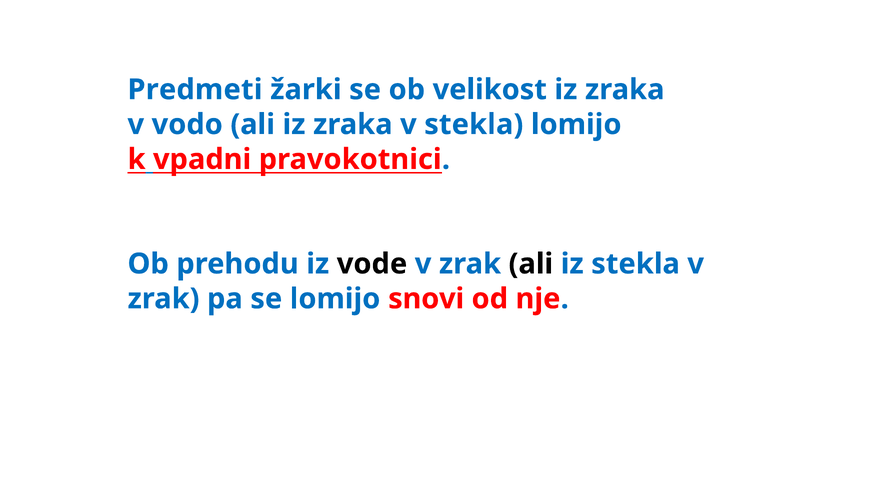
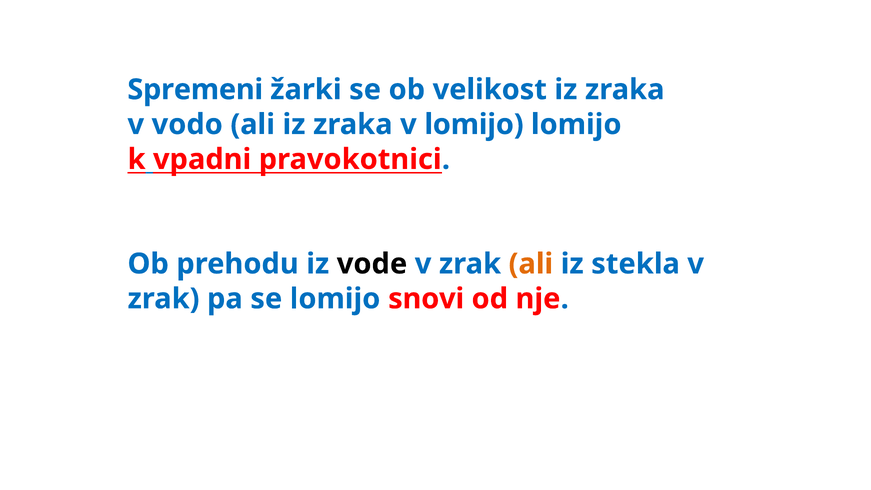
Predmeti: Predmeti -> Spremeni
v stekla: stekla -> lomijo
ali at (531, 264) colour: black -> orange
